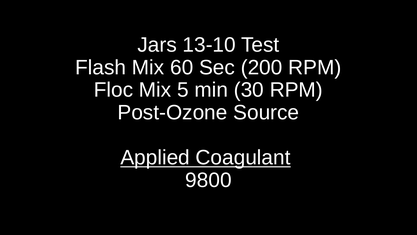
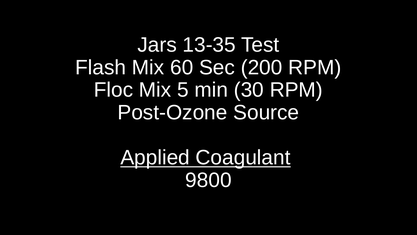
13-10: 13-10 -> 13-35
